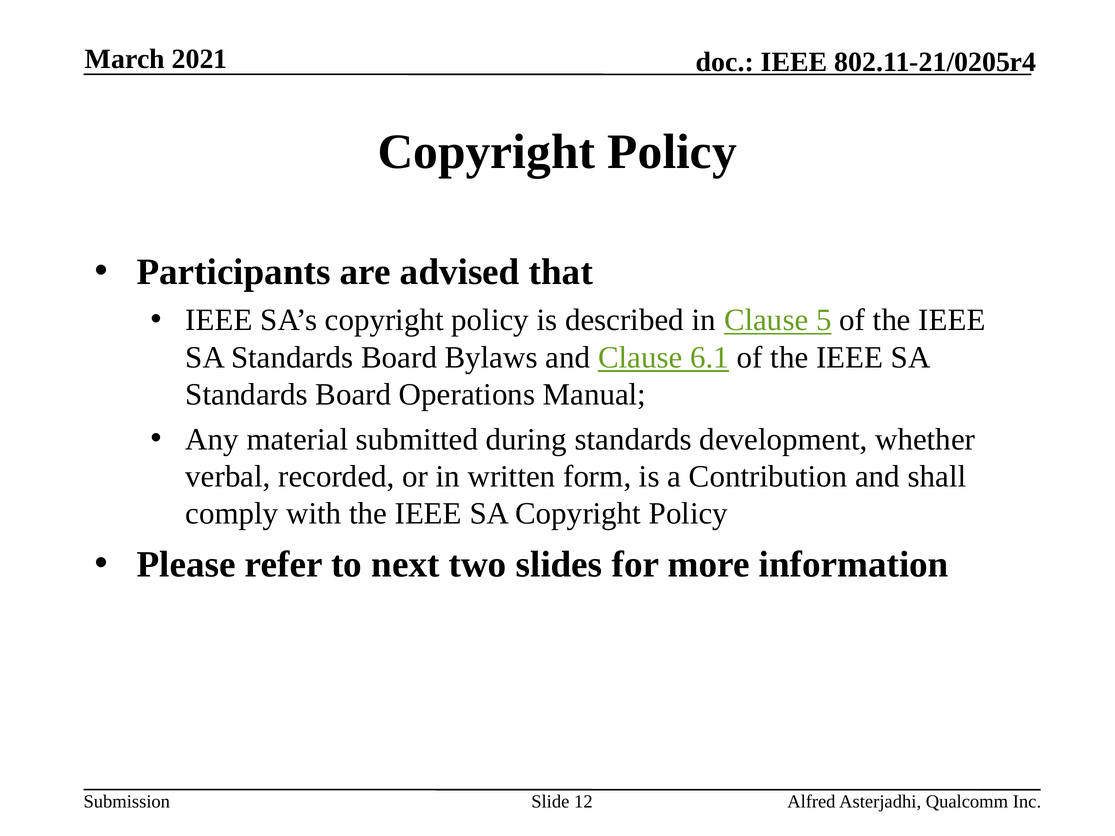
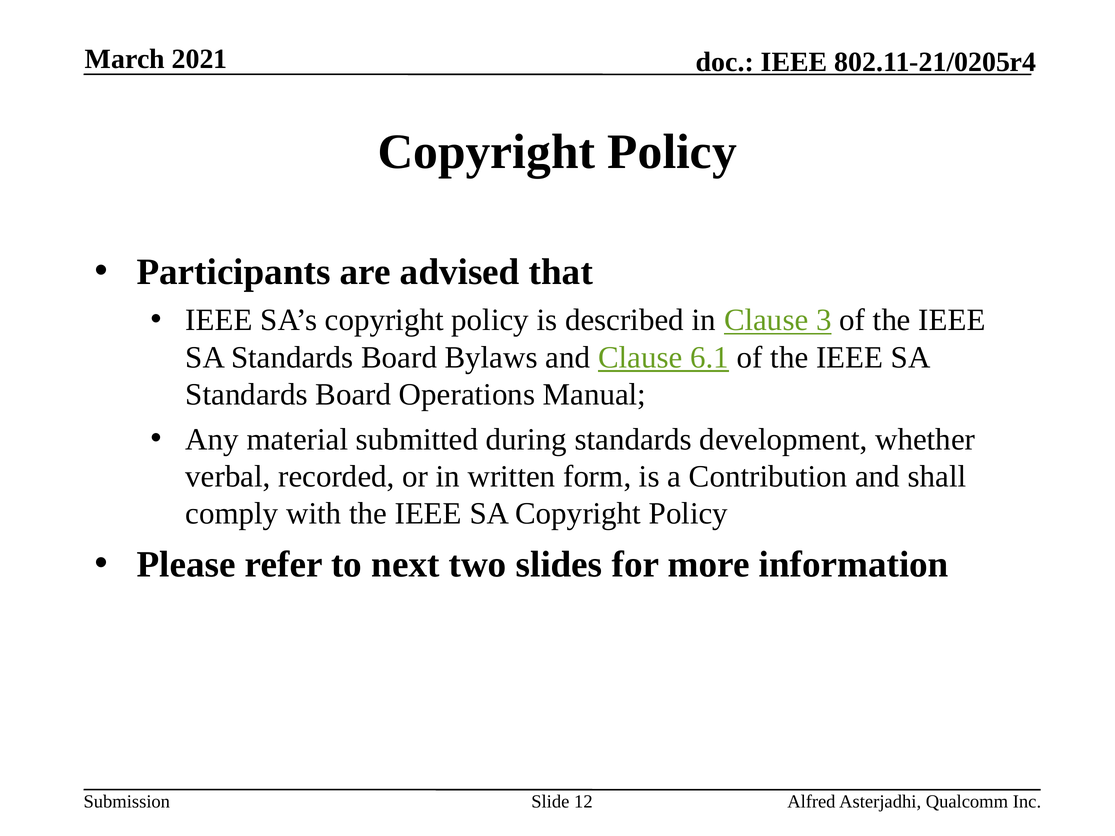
5: 5 -> 3
